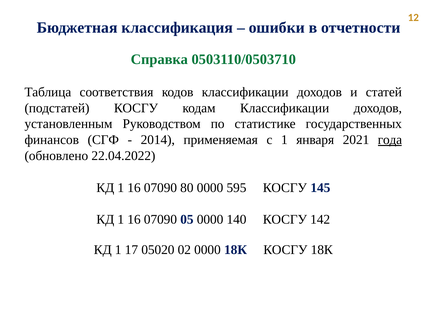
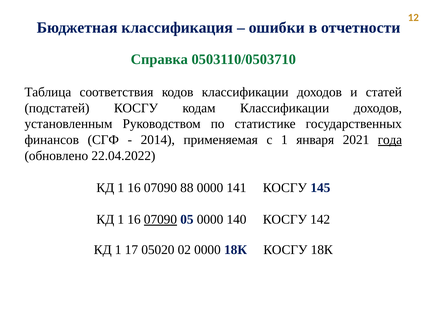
80: 80 -> 88
595: 595 -> 141
07090 at (160, 219) underline: none -> present
